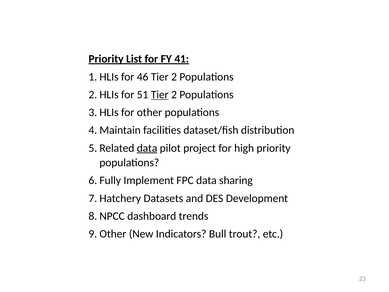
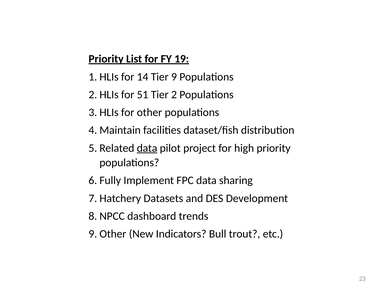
41: 41 -> 19
46: 46 -> 14
2 at (174, 77): 2 -> 9
Tier at (160, 95) underline: present -> none
